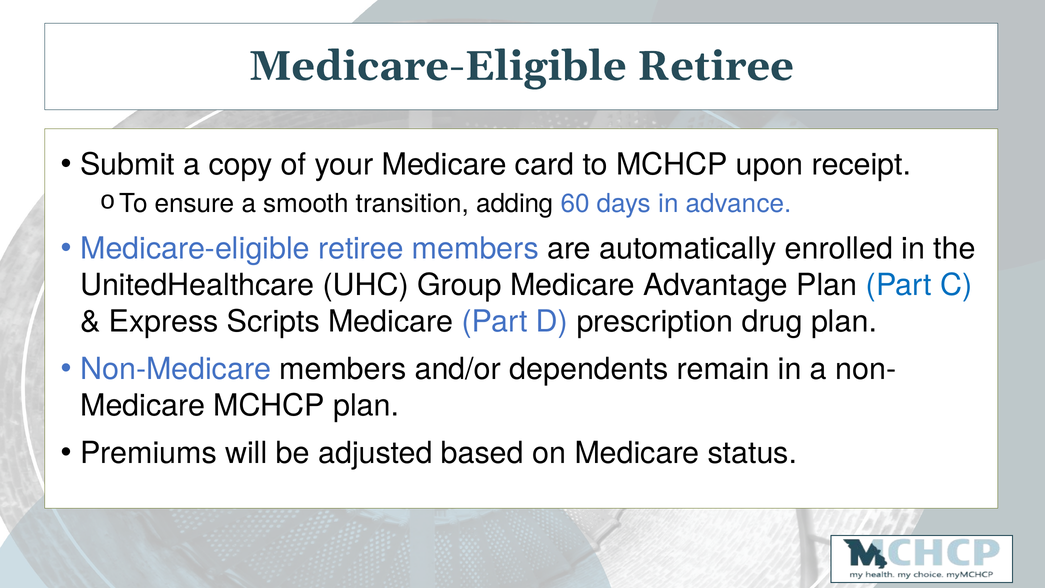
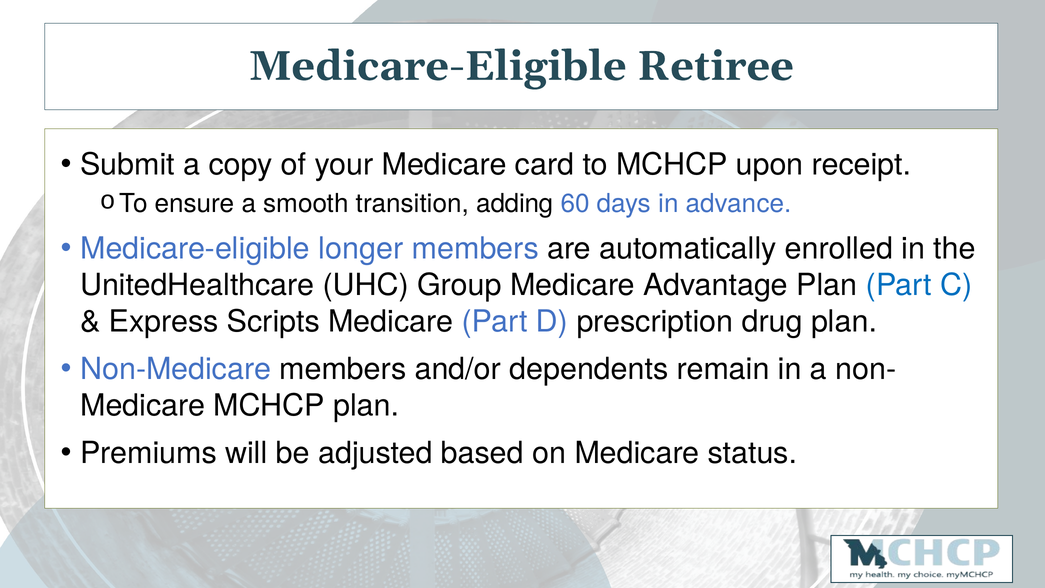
retiree at (361, 249): retiree -> longer
